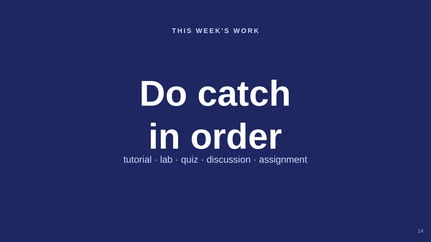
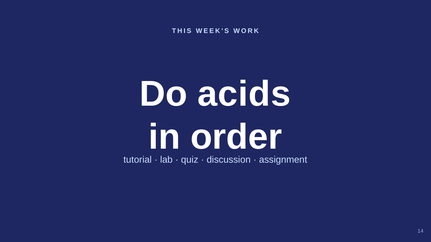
catch: catch -> acids
